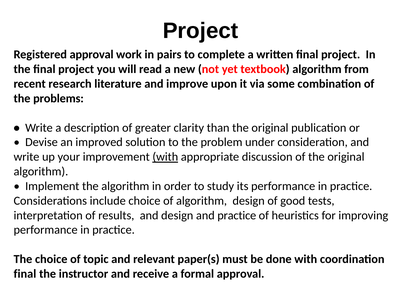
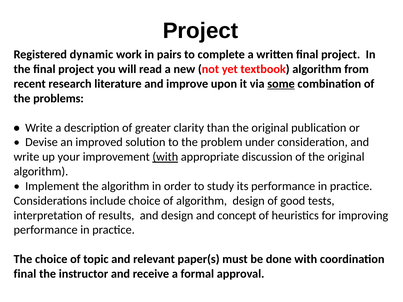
Registered approval: approval -> dynamic
some underline: none -> present
and practice: practice -> concept
